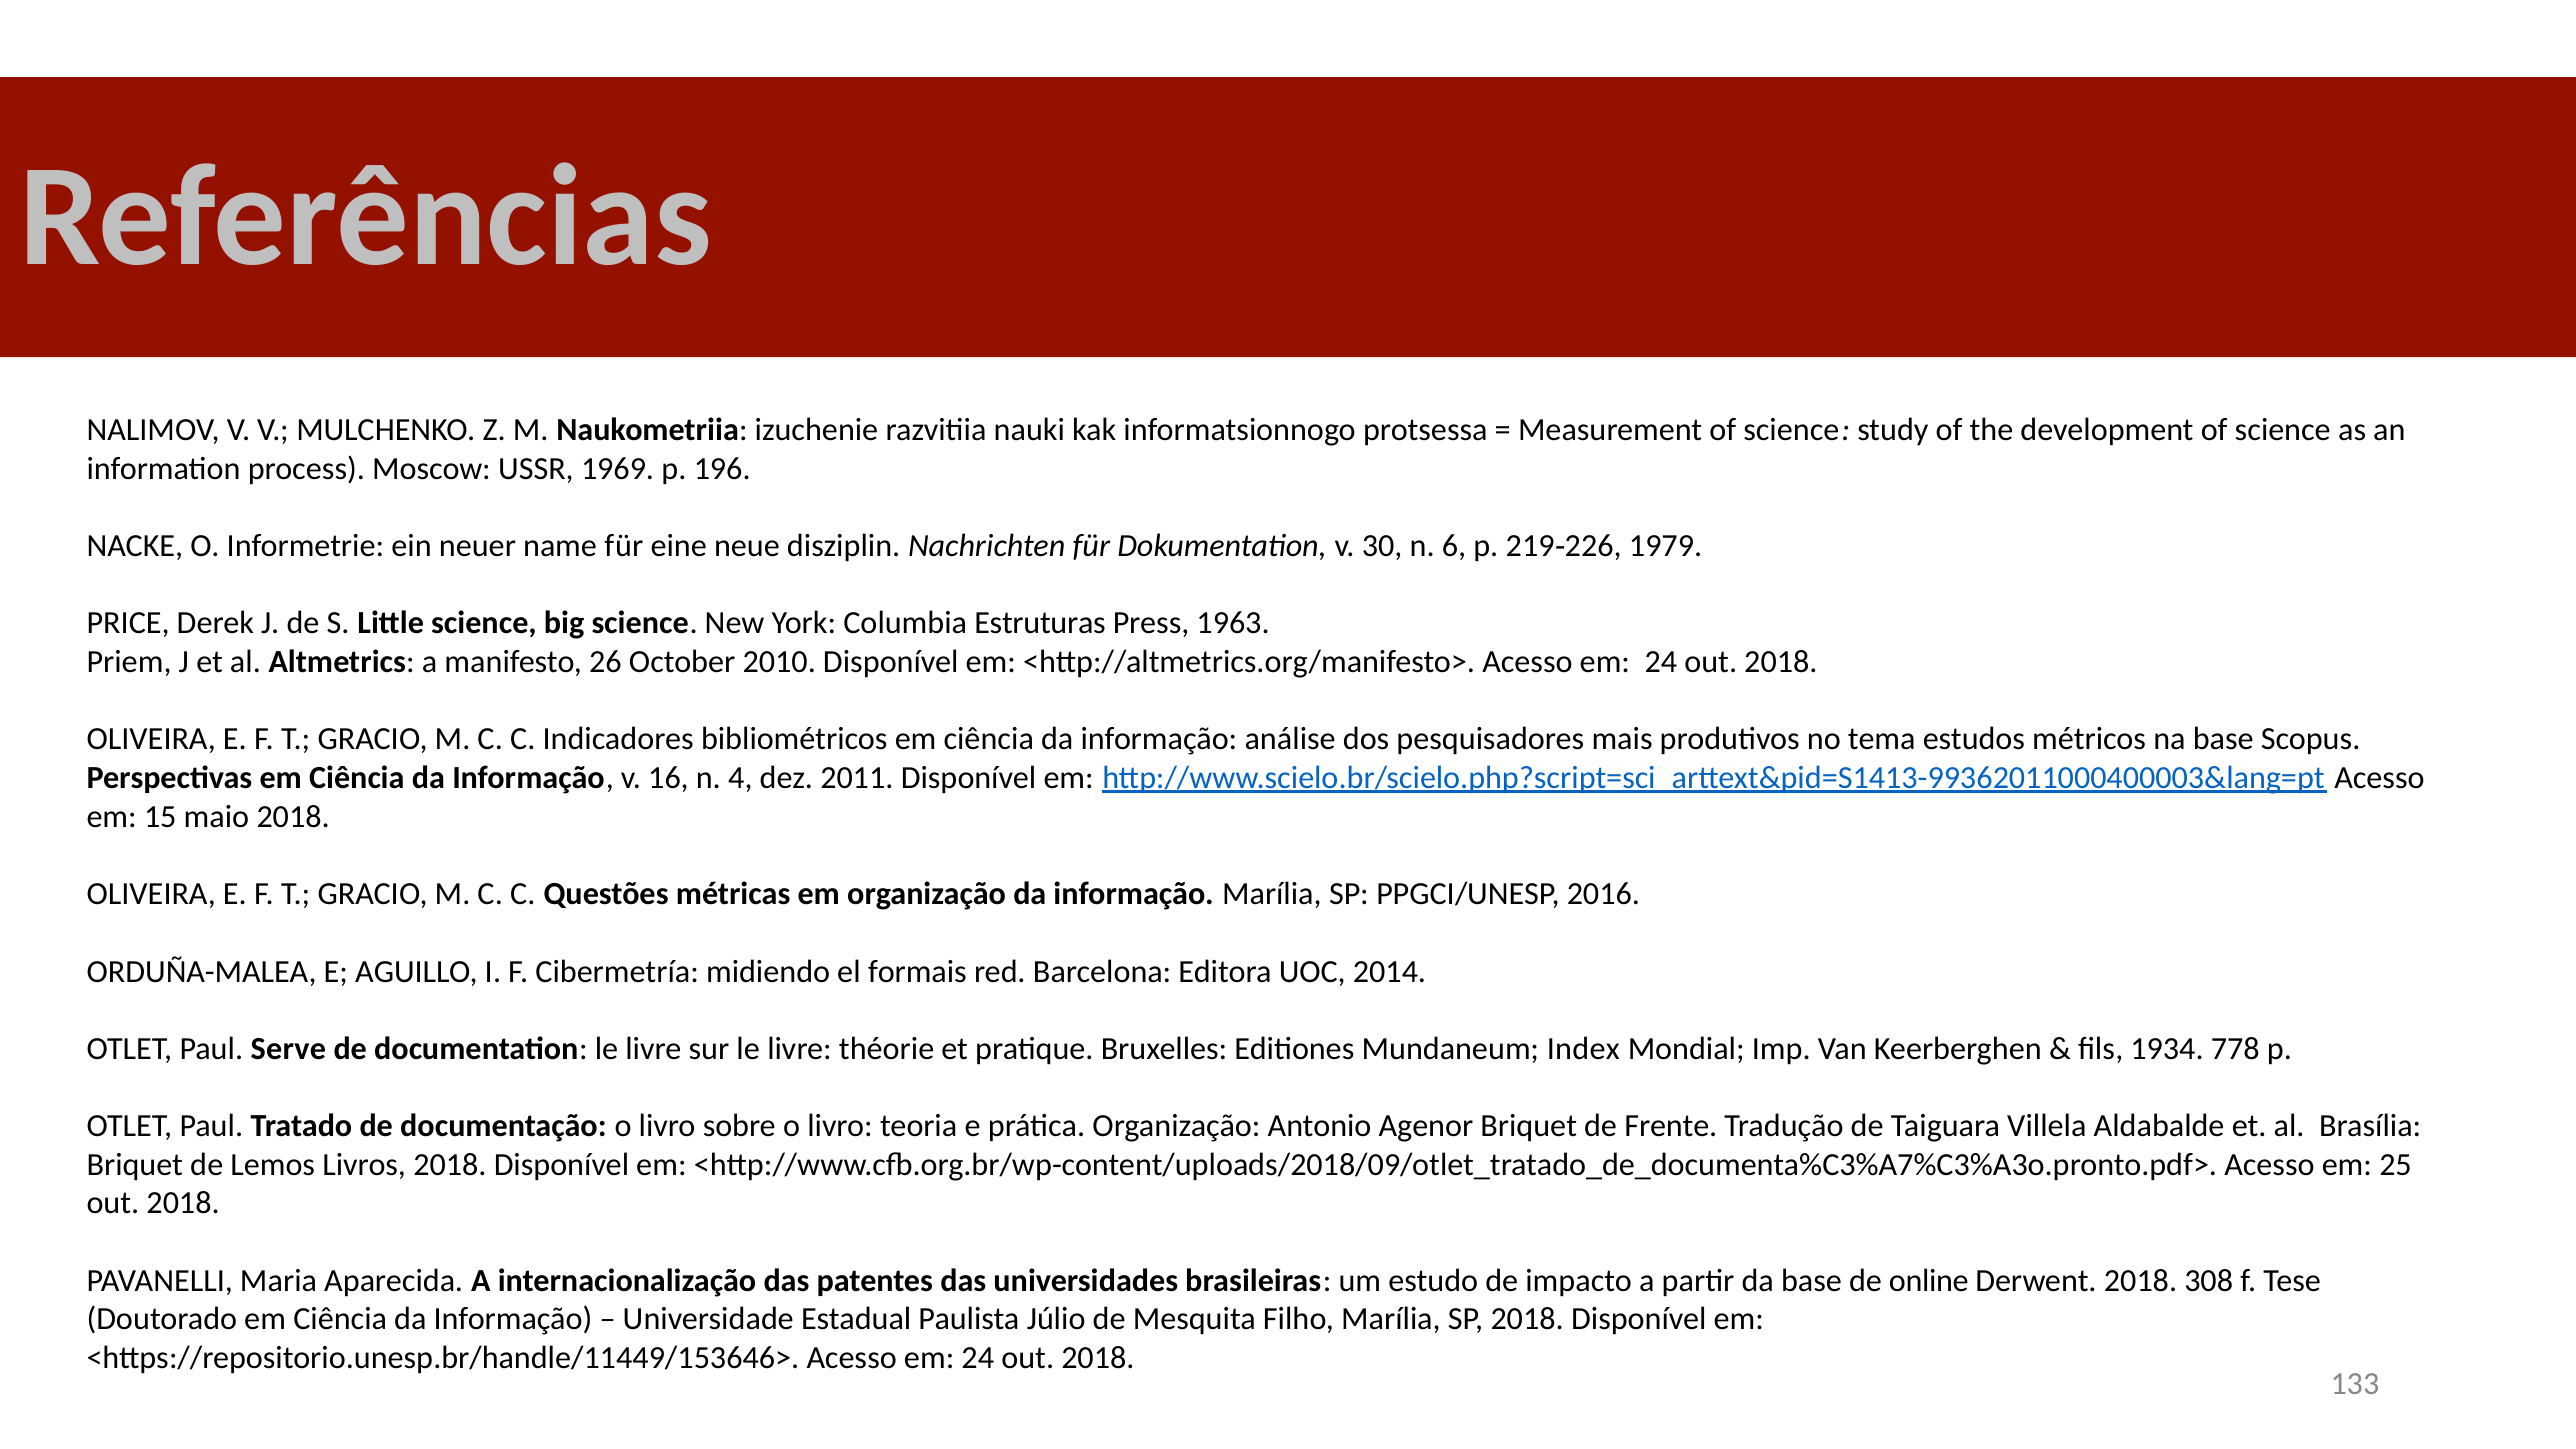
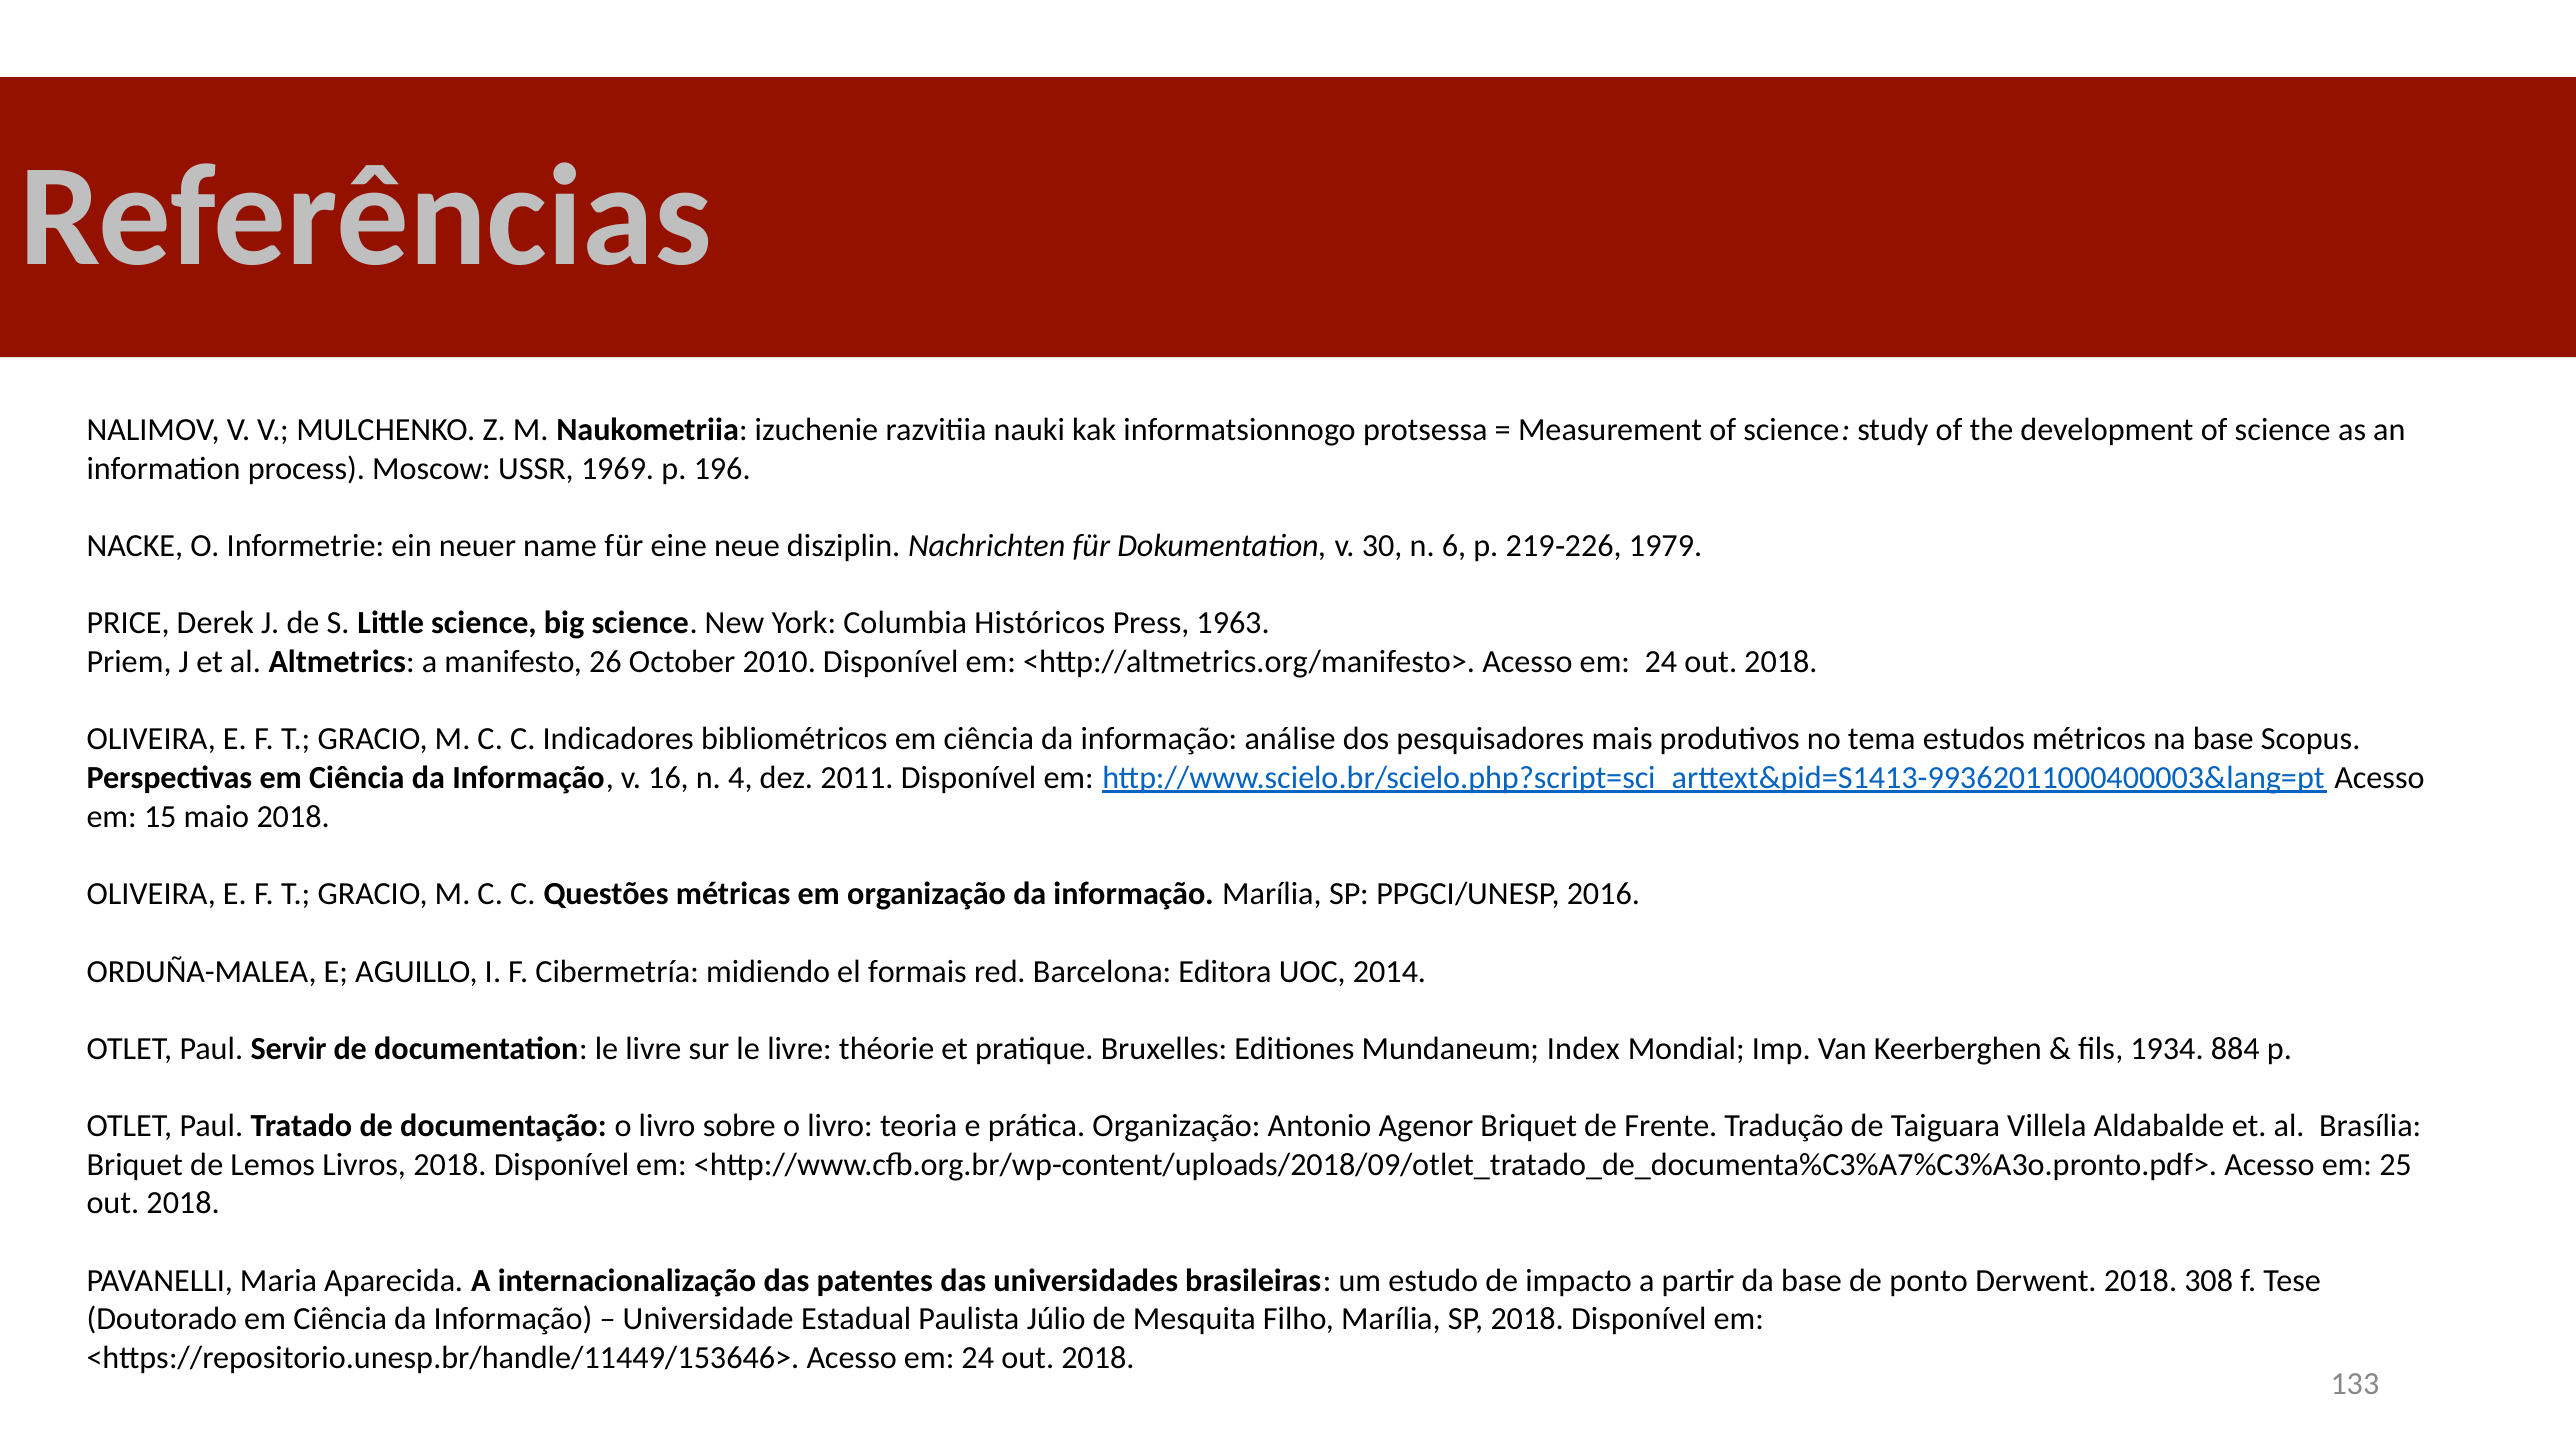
Estruturas: Estruturas -> Históricos
Serve: Serve -> Servir
778: 778 -> 884
online: online -> ponto
